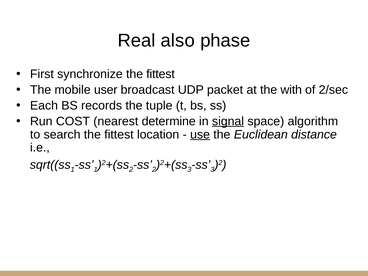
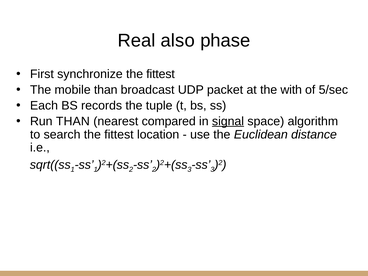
mobile user: user -> than
2/sec: 2/sec -> 5/sec
Run COST: COST -> THAN
determine: determine -> compared
use underline: present -> none
